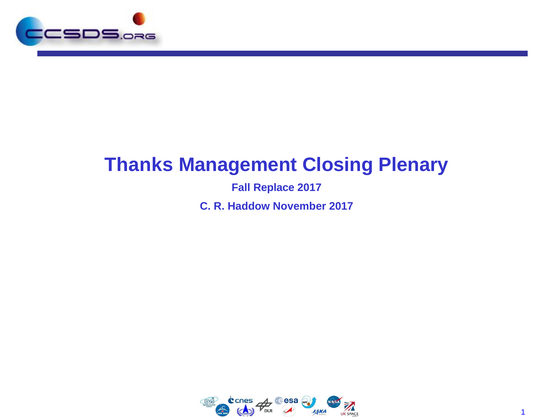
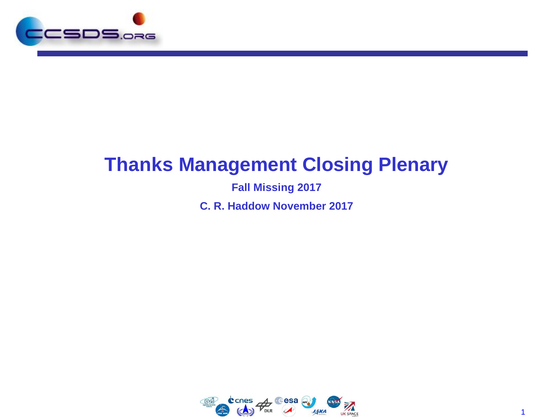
Replace: Replace -> Missing
